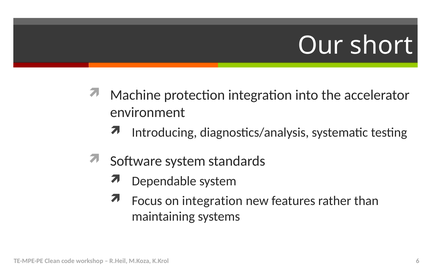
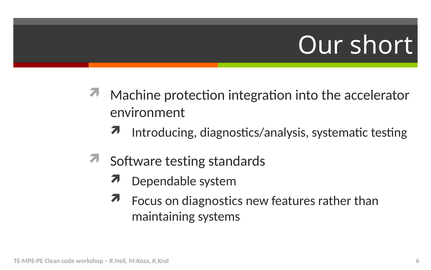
Software system: system -> testing
on integration: integration -> diagnostics
